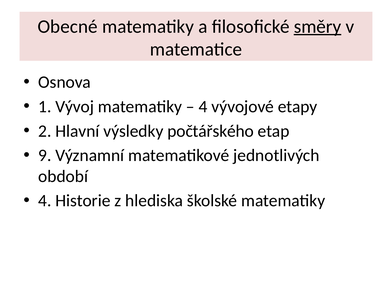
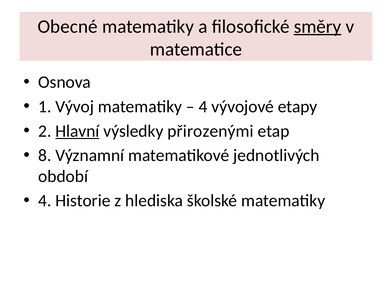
Hlavní underline: none -> present
počtářského: počtářského -> přirozenými
9: 9 -> 8
